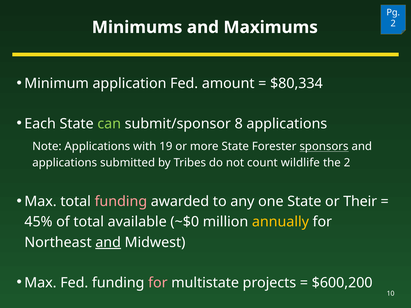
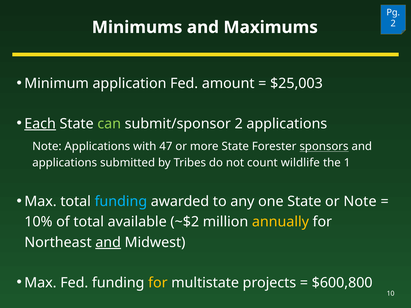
$80,334: $80,334 -> $25,003
Each underline: none -> present
submit/sponsor 8: 8 -> 2
19: 19 -> 47
the 2: 2 -> 1
funding at (121, 202) colour: pink -> light blue
or Their: Their -> Note
45%: 45% -> 10%
~$0: ~$0 -> ~$2
for at (158, 283) colour: pink -> yellow
$600,200: $600,200 -> $600,800
